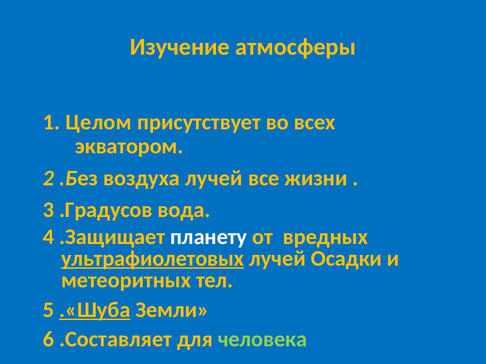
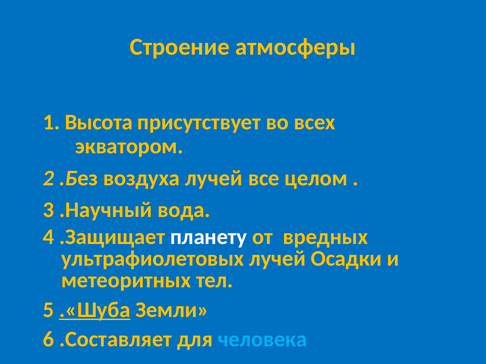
Изучение: Изучение -> Строение
Целом: Целом -> Высота
жизни: жизни -> целом
.Градусов: .Градусов -> .Научный
ультрафиолетовых underline: present -> none
человека colour: light green -> light blue
